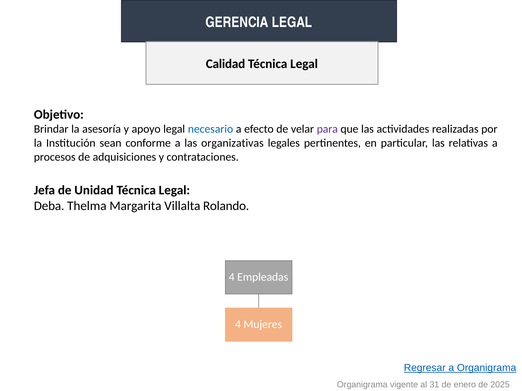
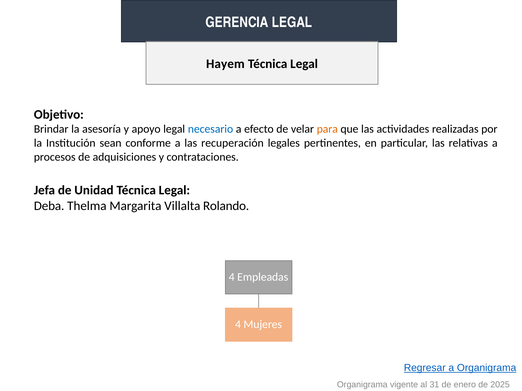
Calidad: Calidad -> Hayem
para colour: purple -> orange
organizativas: organizativas -> recuperación
